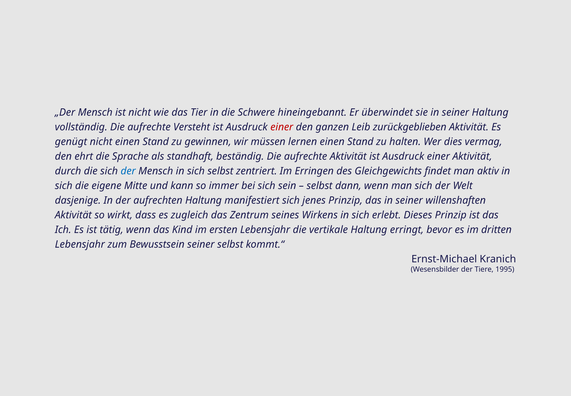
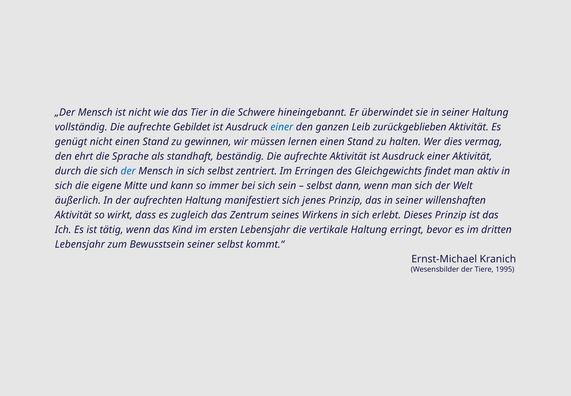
Versteht: Versteht -> Gebildet
einer at (282, 127) colour: red -> blue
dasjenige: dasjenige -> äußerlich
